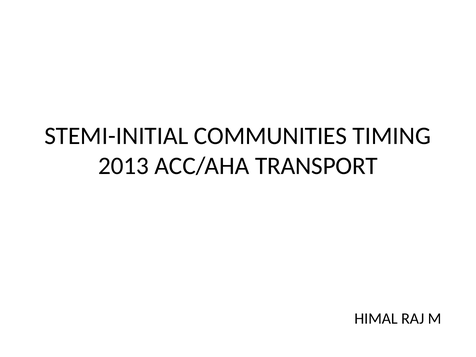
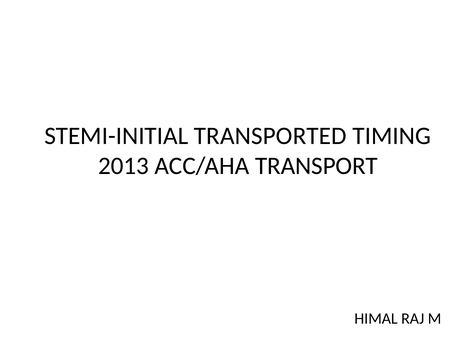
COMMUNITIES: COMMUNITIES -> TRANSPORTED
